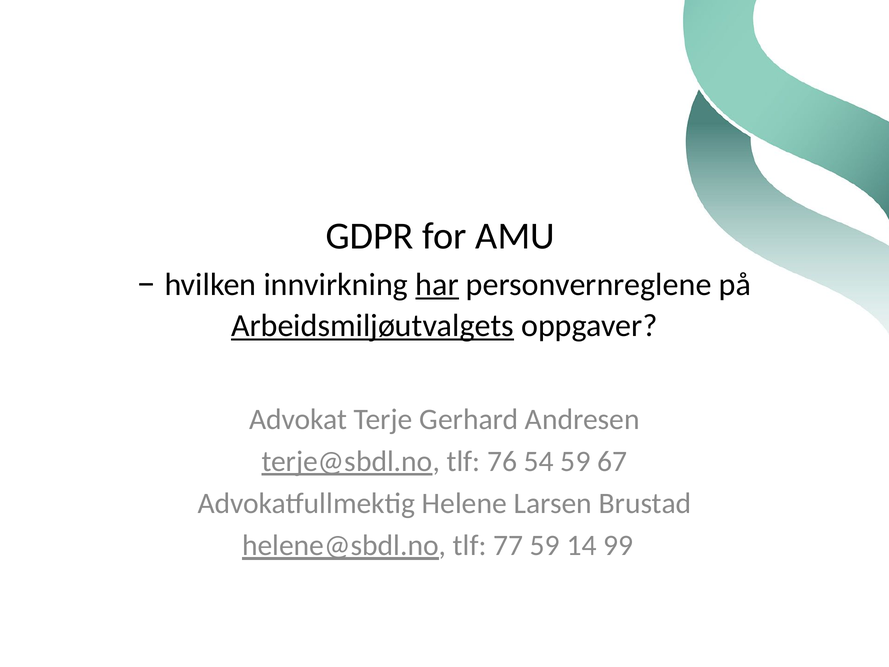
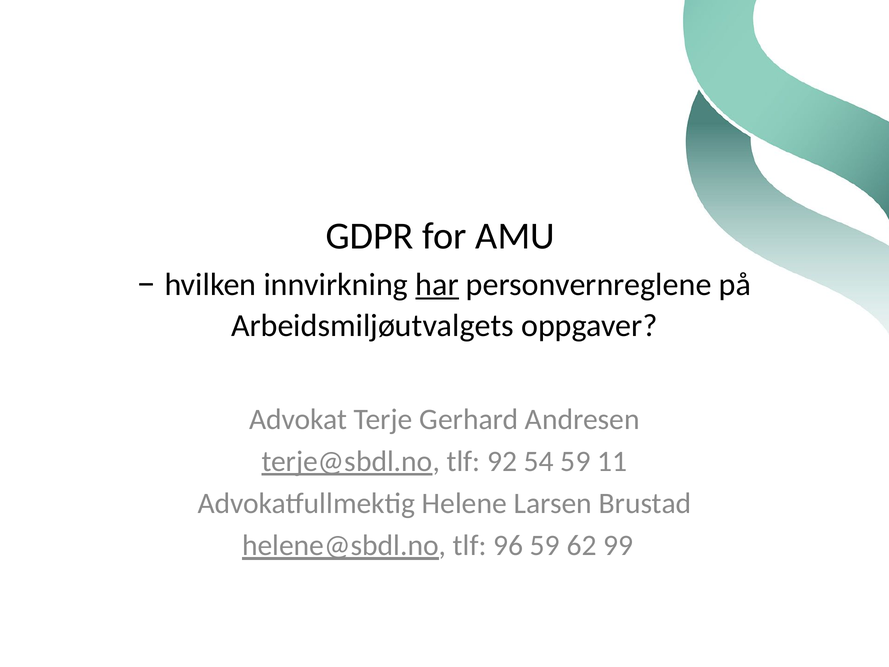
Arbeidsmiljøutvalgets underline: present -> none
76: 76 -> 92
67: 67 -> 11
77: 77 -> 96
14: 14 -> 62
